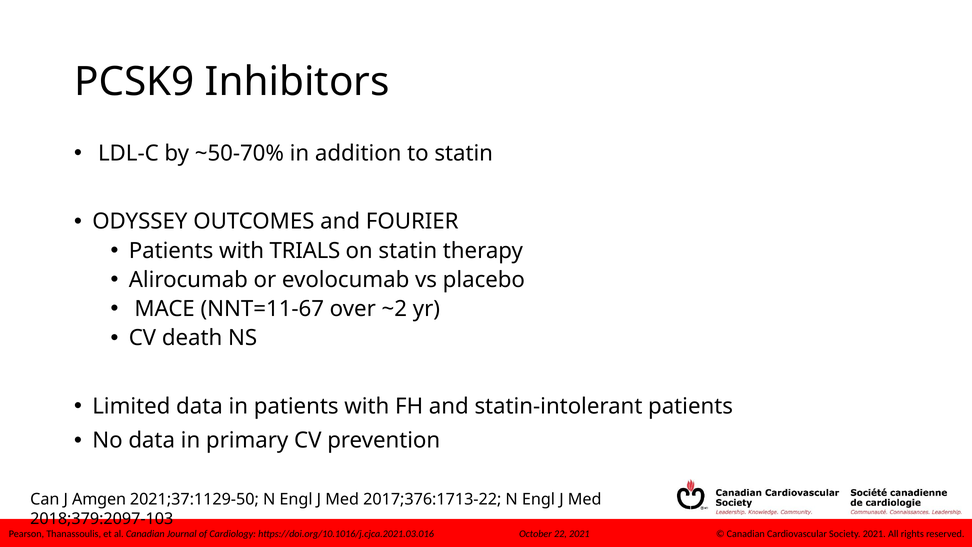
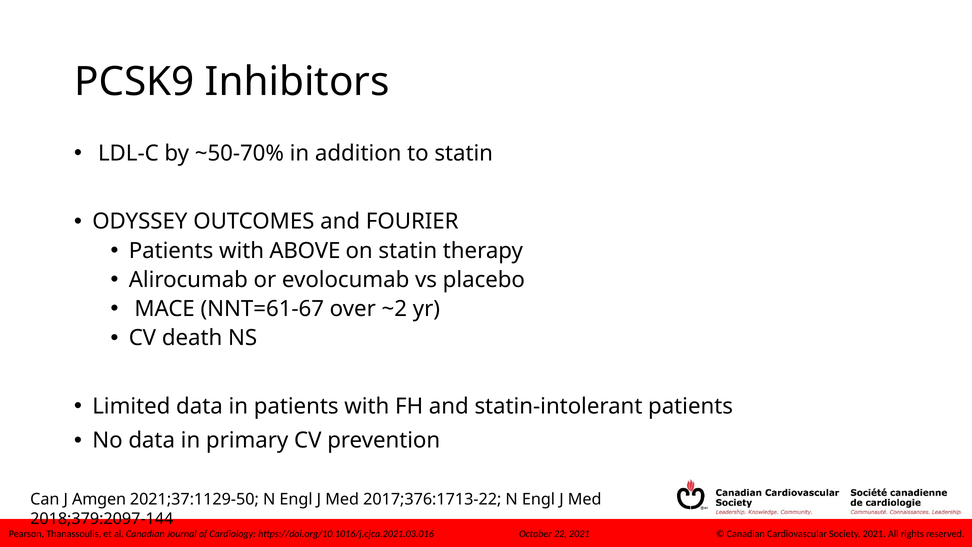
TRIALS: TRIALS -> ABOVE
NNT=11-67: NNT=11-67 -> NNT=61-67
2018;379:2097-103: 2018;379:2097-103 -> 2018;379:2097-144
